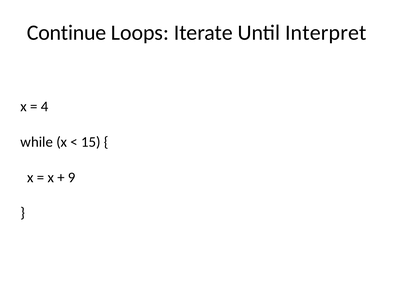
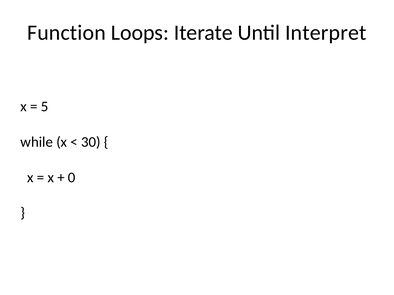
Continue: Continue -> Function
4: 4 -> 5
15: 15 -> 30
9: 9 -> 0
